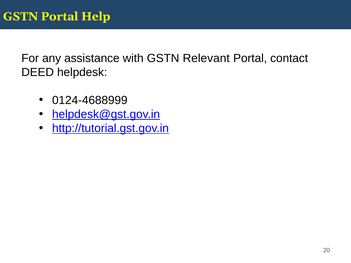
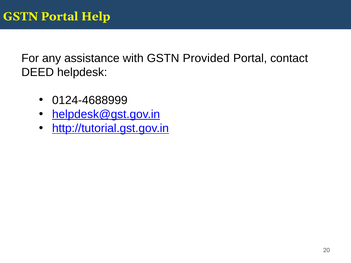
Relevant: Relevant -> Provided
